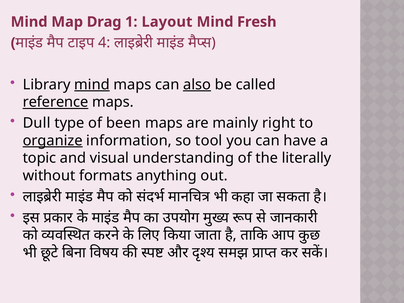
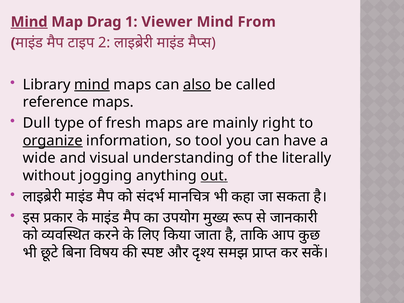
Mind at (29, 22) underline: none -> present
Layout: Layout -> Viewer
Fresh: Fresh -> From
4: 4 -> 2
reference underline: present -> none
been: been -> fresh
topic: topic -> wide
formats: formats -> jogging
out underline: none -> present
